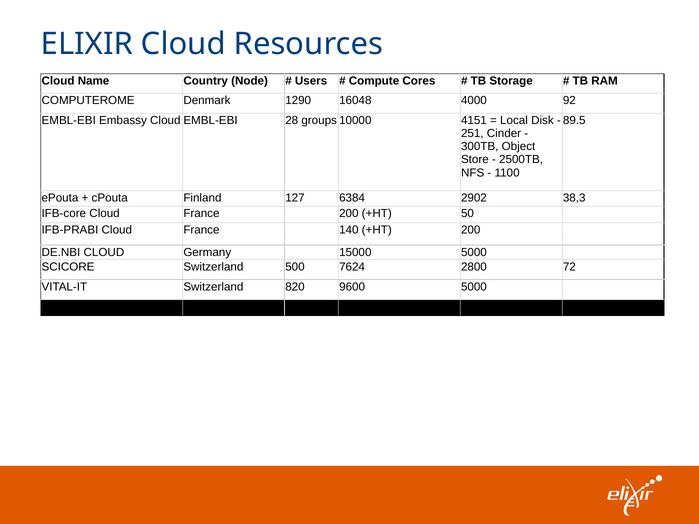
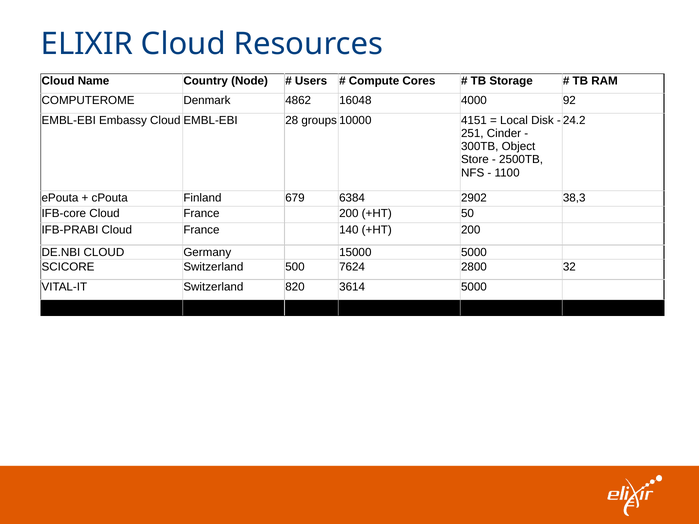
1290: 1290 -> 4862
89.5: 89.5 -> 24.2
127: 127 -> 679
72: 72 -> 32
9600: 9600 -> 3614
